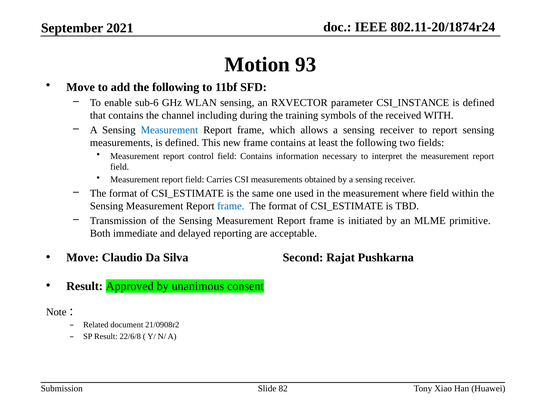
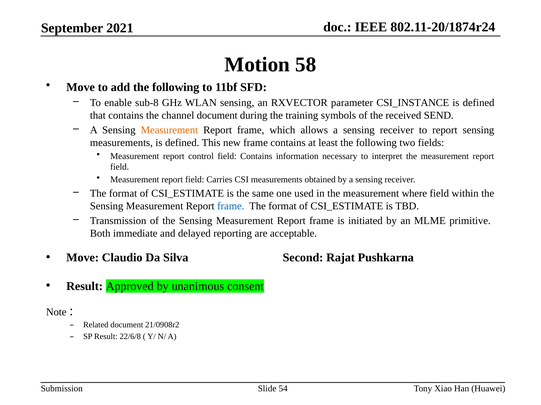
93: 93 -> 58
sub-6: sub-6 -> sub-8
channel including: including -> document
WITH: WITH -> SEND
Measurement at (169, 130) colour: blue -> orange
82: 82 -> 54
